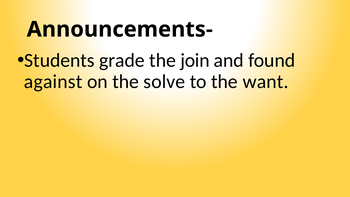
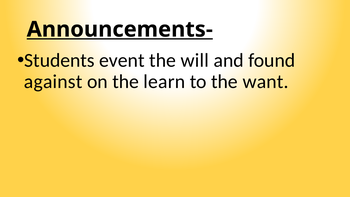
Announcements- underline: none -> present
grade: grade -> event
join: join -> will
solve: solve -> learn
